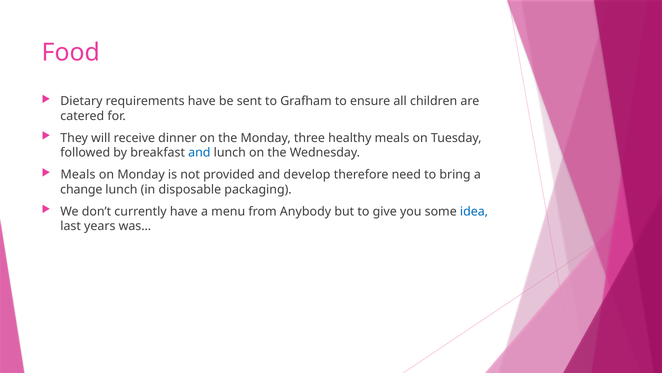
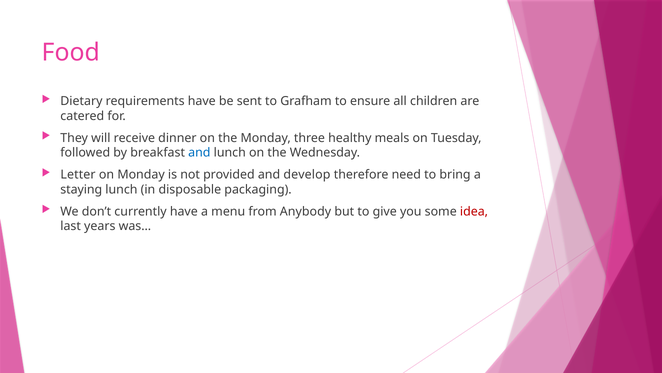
Meals at (78, 174): Meals -> Letter
change: change -> staying
idea colour: blue -> red
